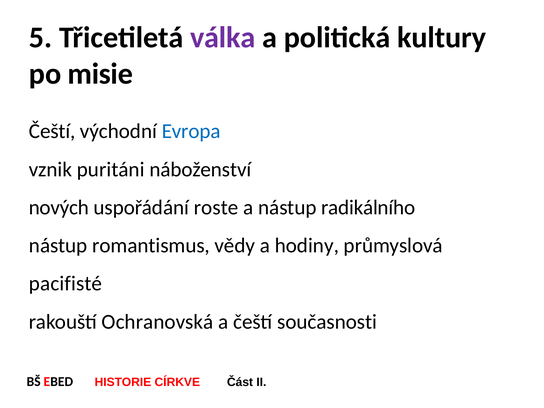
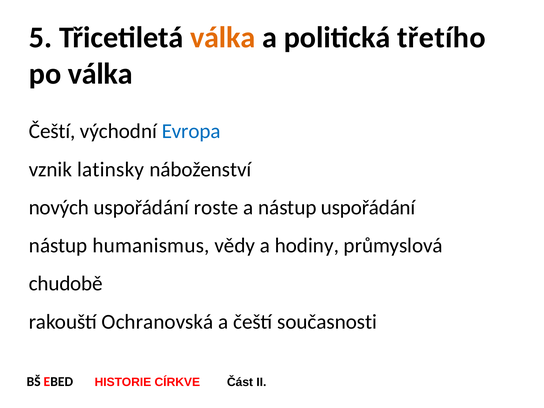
válka at (223, 38) colour: purple -> orange
kultury: kultury -> třetího
po misie: misie -> válka
puritáni: puritáni -> latinsky
nástup radikálního: radikálního -> uspořádání
romantismus: romantismus -> humanismus
pacifisté: pacifisté -> chudobě
